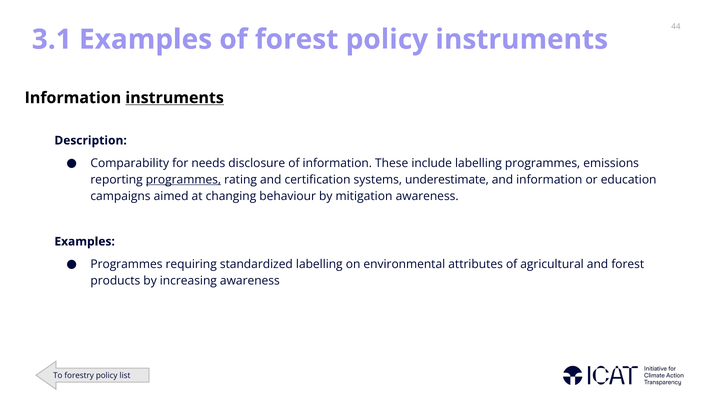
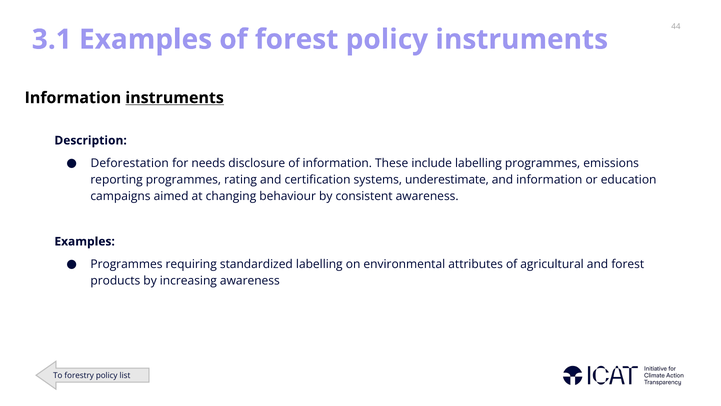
Comparability: Comparability -> Deforestation
programmes at (183, 179) underline: present -> none
mitigation: mitigation -> consistent
